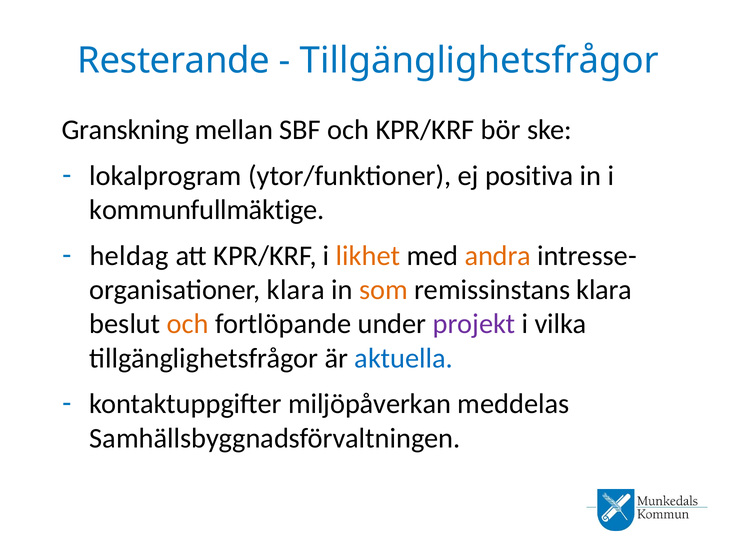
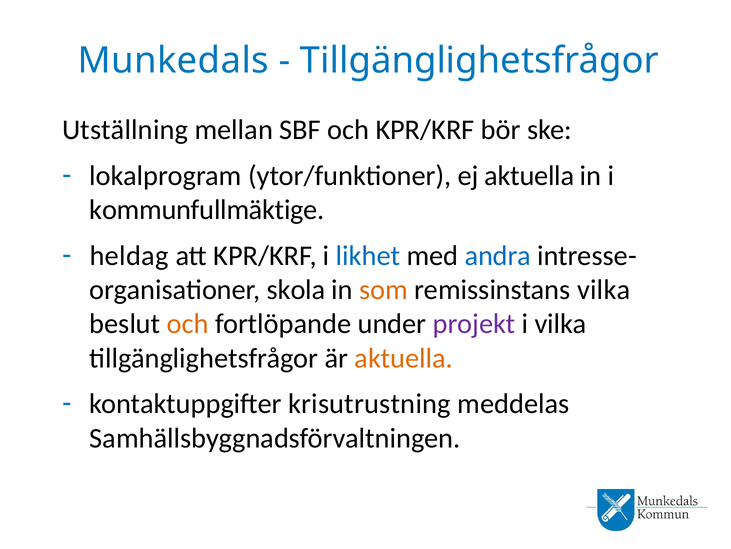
Resterande: Resterande -> Munkedals
Granskning: Granskning -> Utställning
ej positiva: positiva -> aktuella
likhet colour: orange -> blue
andra colour: orange -> blue
klara at (296, 290): klara -> skola
remissinstans klara: klara -> vilka
aktuella at (404, 358) colour: blue -> orange
miljöpåverkan: miljöpåverkan -> krisutrustning
